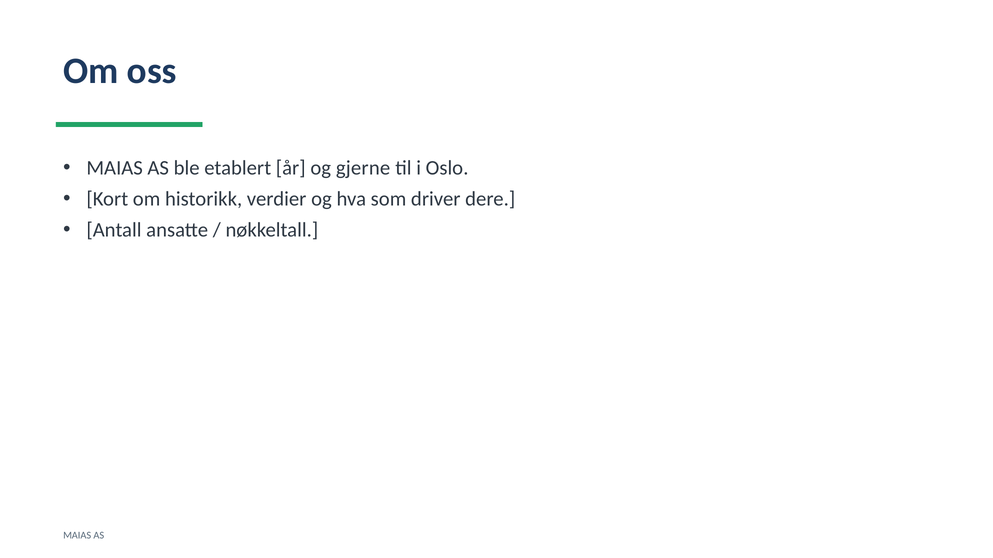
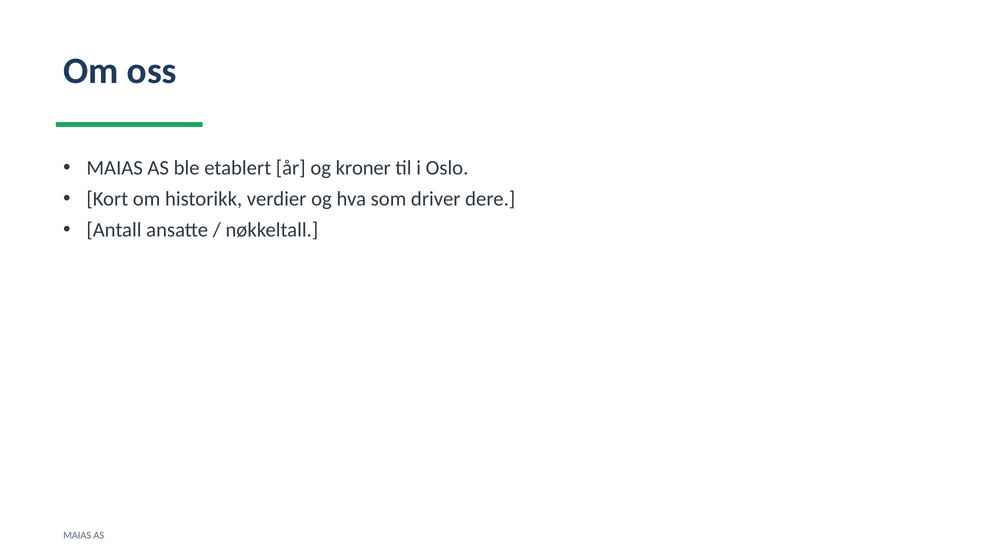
gjerne: gjerne -> kroner
